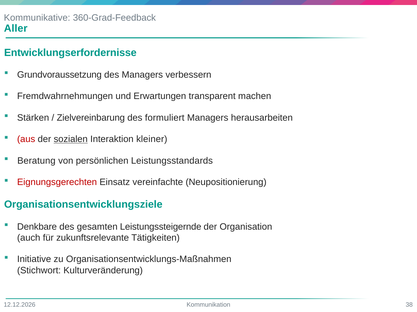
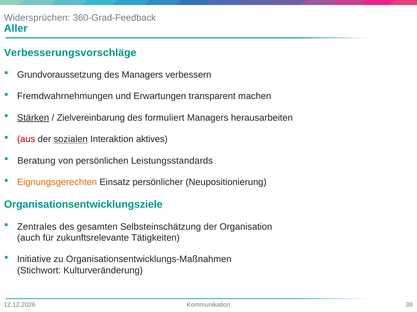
Kommunikative: Kommunikative -> Widersprüchen
Entwicklungserfordernisse: Entwicklungserfordernisse -> Verbesserungsvorschläge
Stärken underline: none -> present
kleiner: kleiner -> aktives
Eignungsgerechten colour: red -> orange
vereinfachte: vereinfachte -> persönlicher
Denkbare: Denkbare -> Zentrales
Leistungssteigernde: Leistungssteigernde -> Selbsteinschätzung
